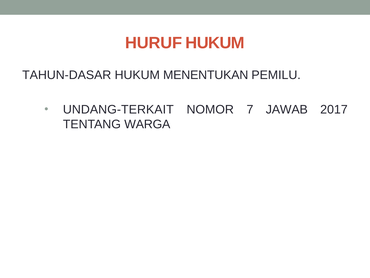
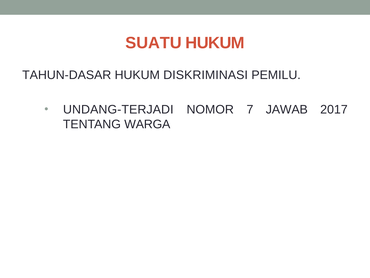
HURUF: HURUF -> SUATU
MENENTUKAN: MENENTUKAN -> DISKRIMINASI
UNDANG-TERKAIT: UNDANG-TERKAIT -> UNDANG-TERJADI
